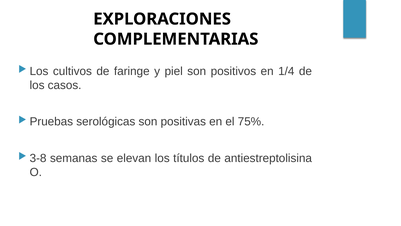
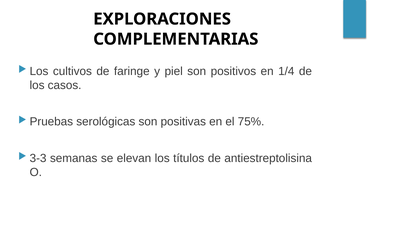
3-8: 3-8 -> 3-3
